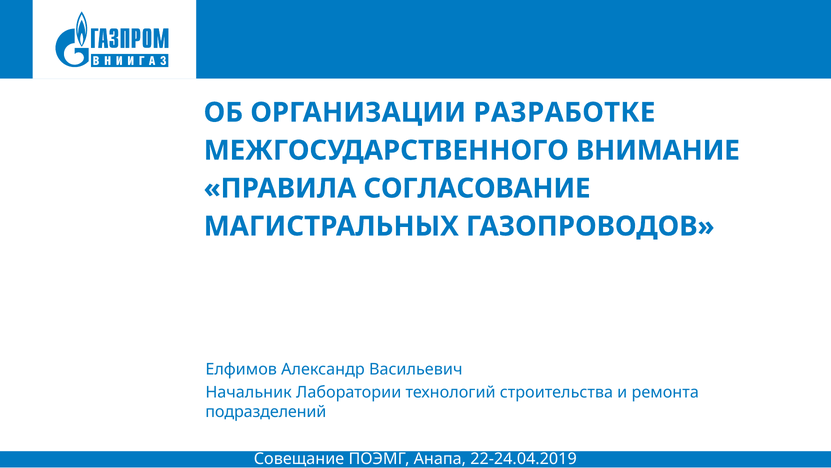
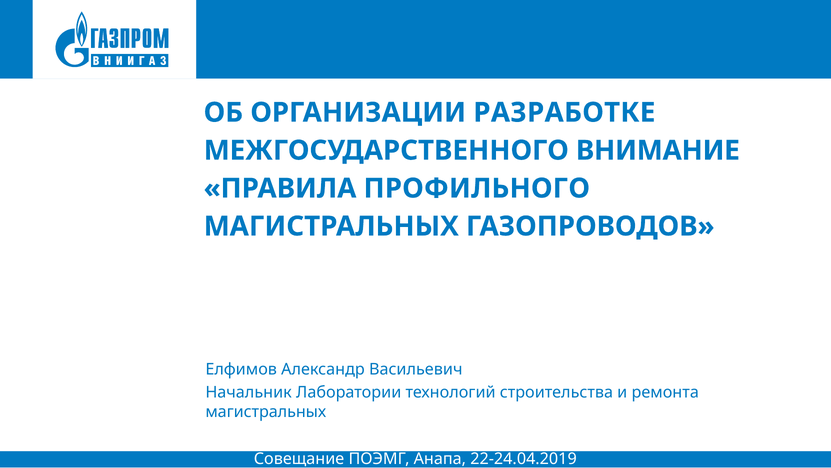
СОГЛАСОВАНИЕ: СОГЛАСОВАНИЕ -> ПРОФИЛЬНОГО
подразделений at (266, 411): подразделений -> магистральных
